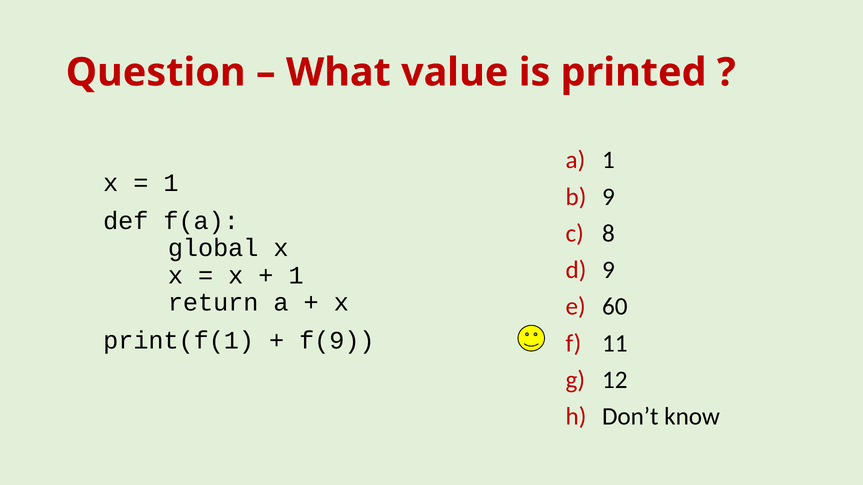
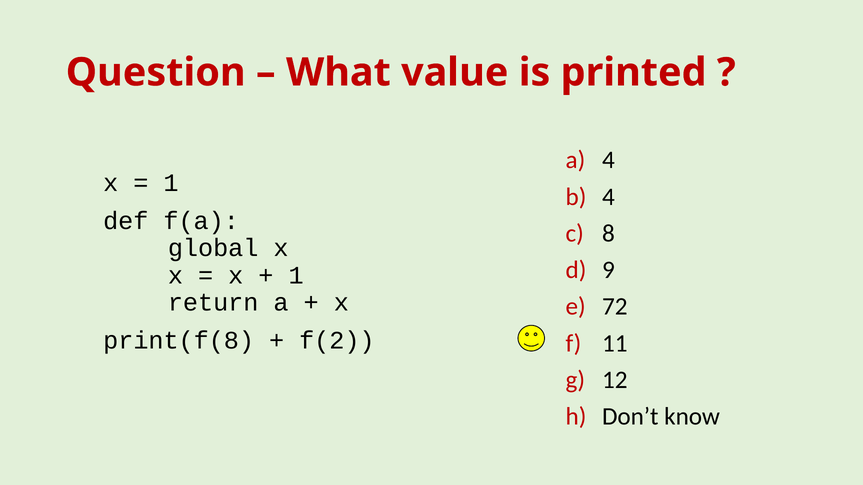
a 1: 1 -> 4
9 at (608, 197): 9 -> 4
60: 60 -> 72
print(f(1: print(f(1 -> print(f(8
f(9: f(9 -> f(2
